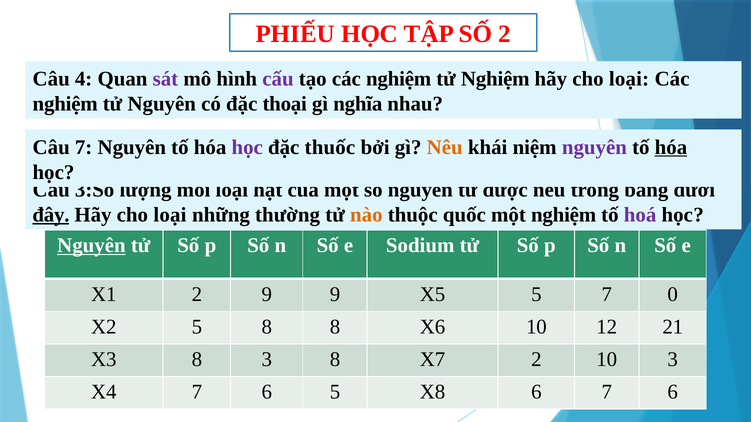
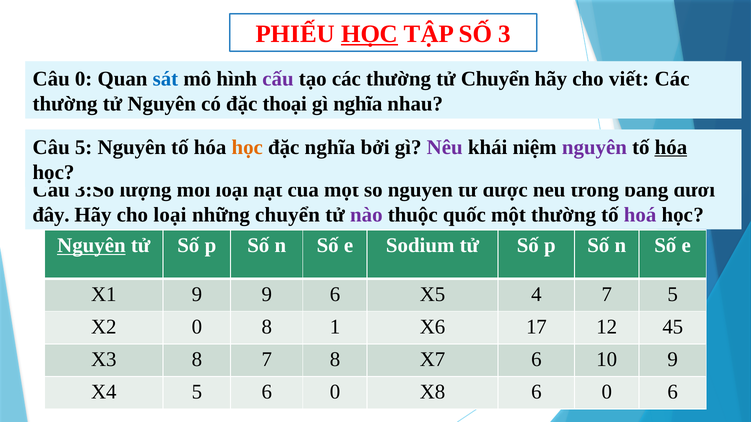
HỌC at (370, 34) underline: none -> present
SỐ 2: 2 -> 3
Câu 4: 4 -> 0
sát colour: purple -> blue
tạo các nghiệm: nghiệm -> thường
tử Nghiệm: Nghiệm -> Chuyển
loại at (629, 79): loại -> viết
nghiệm at (65, 104): nghiệm -> thường
Câu 7: 7 -> 5
học at (247, 147) colour: purple -> orange
đặc thuốc: thuốc -> nghĩa
Nêu at (445, 147) colour: orange -> purple
đây underline: present -> none
những thường: thường -> chuyển
nào colour: orange -> purple
một nghiệm: nghiệm -> thường
X1 2: 2 -> 9
9 9: 9 -> 6
X5 5: 5 -> 4
7 0: 0 -> 5
X2 5: 5 -> 0
8 8: 8 -> 1
X6 10: 10 -> 17
21: 21 -> 45
8 3: 3 -> 7
X7 2: 2 -> 6
10 3: 3 -> 9
X4 7: 7 -> 5
5 at (335, 392): 5 -> 0
X8 6 7: 7 -> 0
